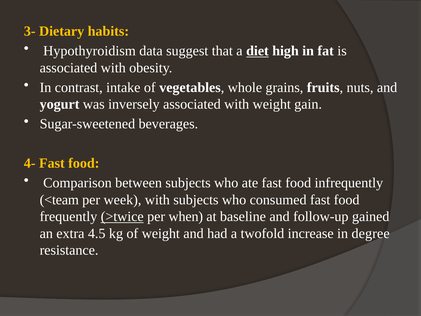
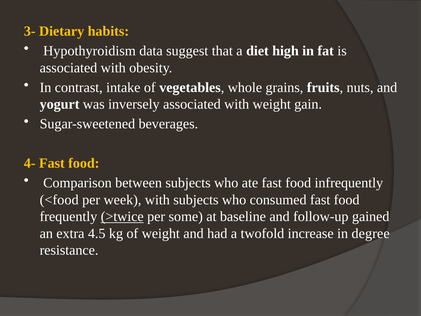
diet underline: present -> none
<team: <team -> <food
when: when -> some
